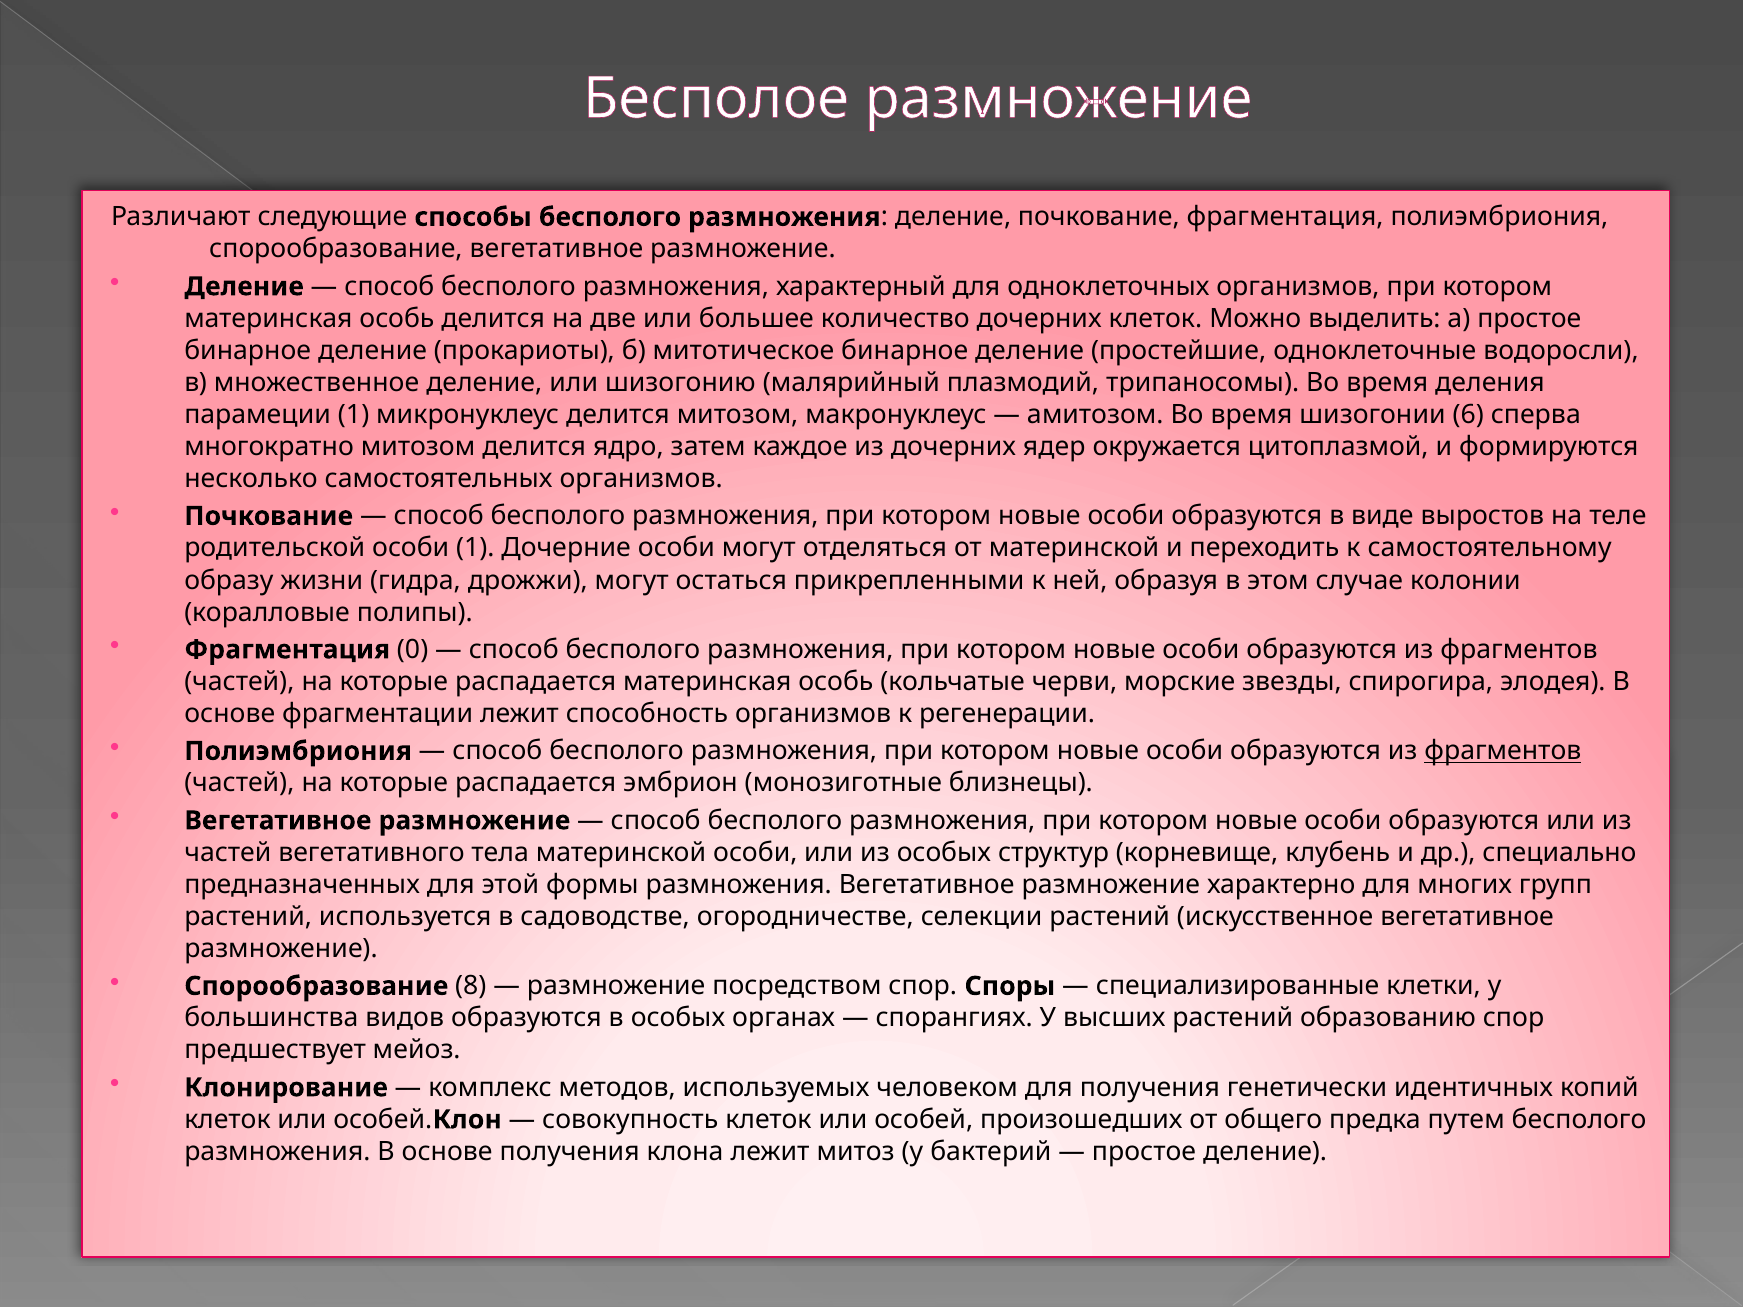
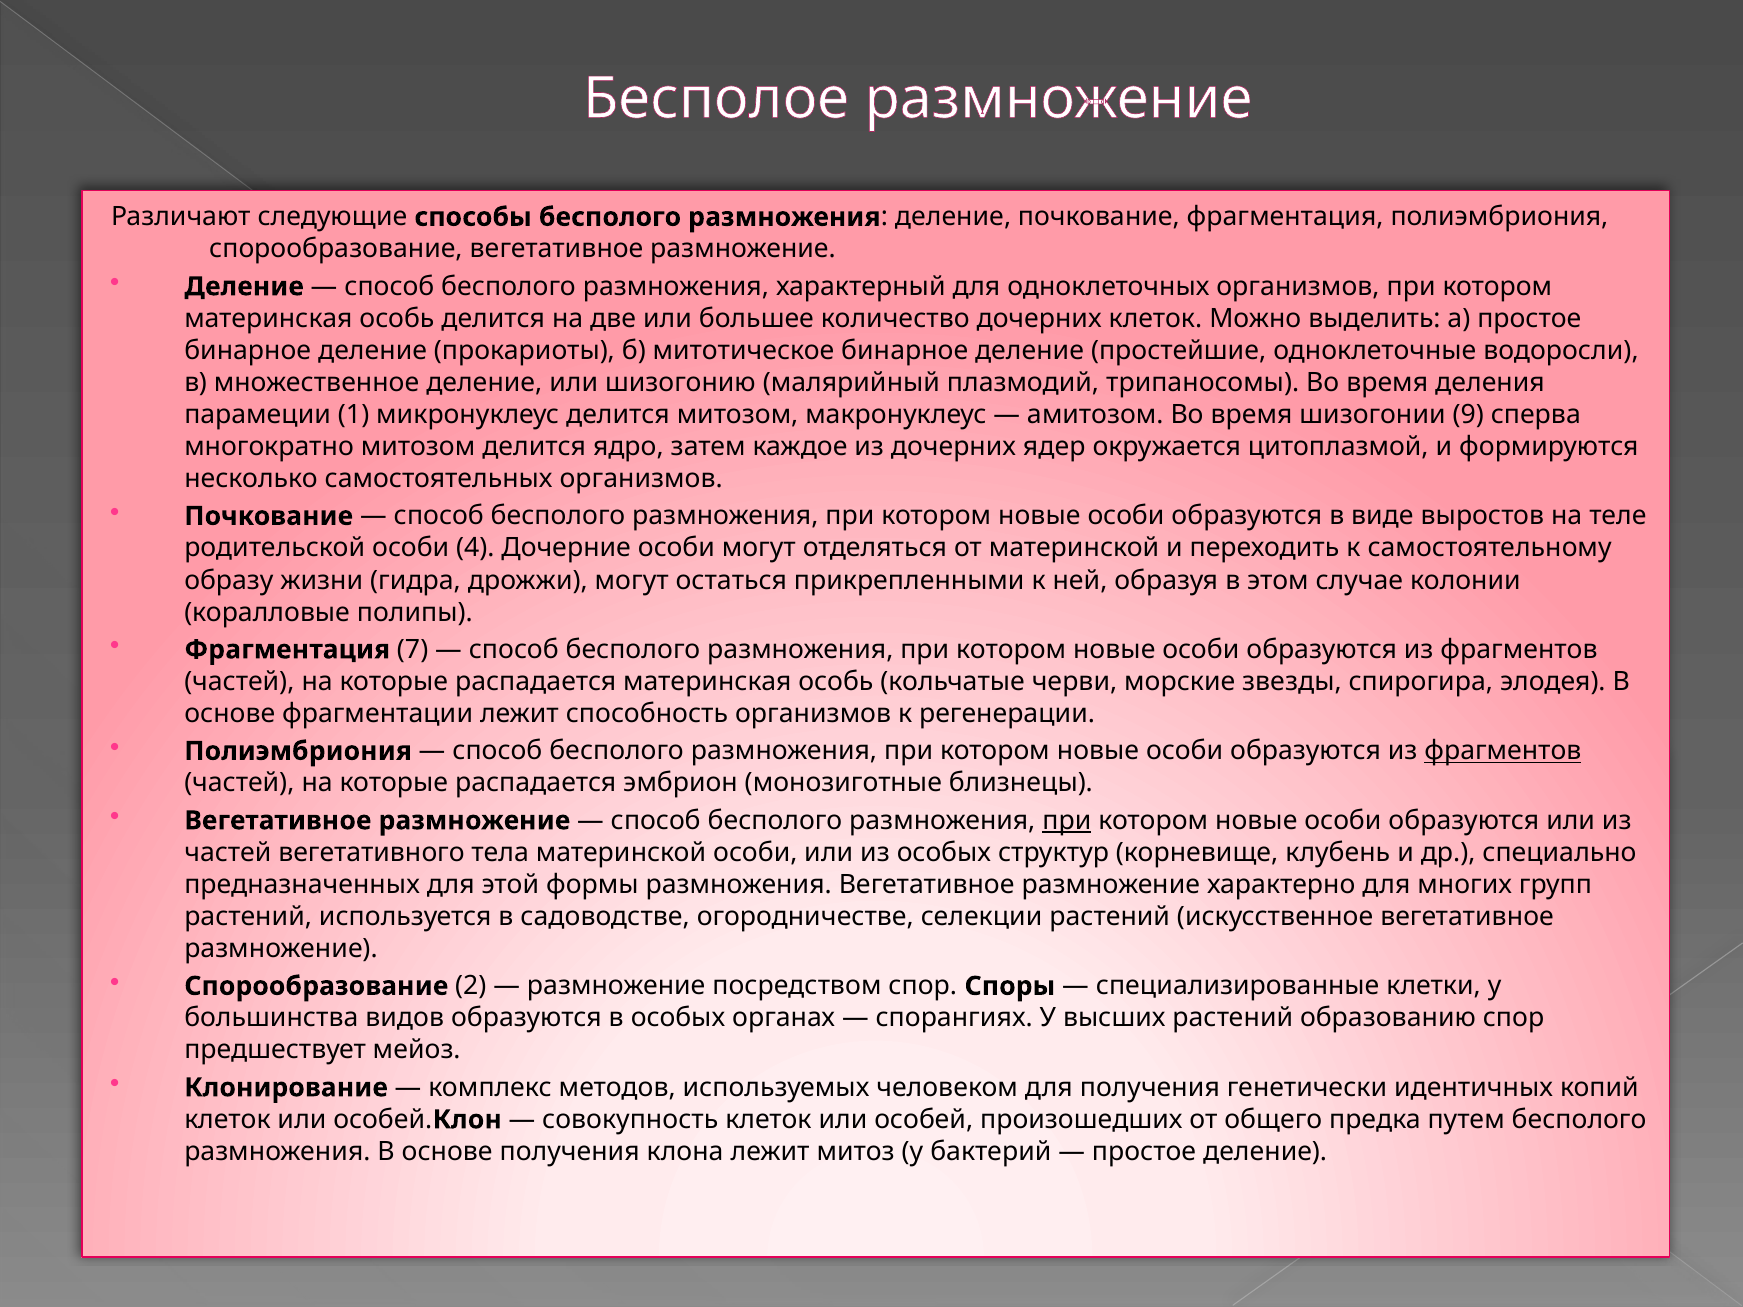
6: 6 -> 9
особи 1: 1 -> 4
0: 0 -> 7
при at (1067, 821) underline: none -> present
8: 8 -> 2
